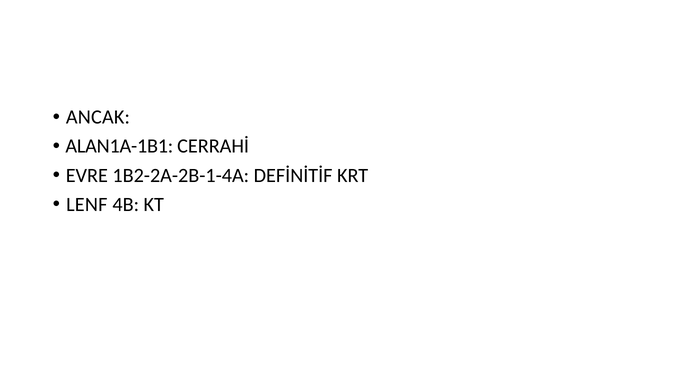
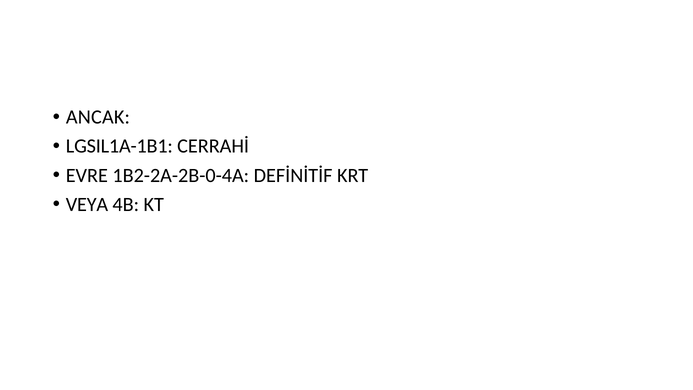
ALAN1A-1B1: ALAN1A-1B1 -> LGSIL1A-1B1
1B2-2A-2B-1-4A: 1B2-2A-2B-1-4A -> 1B2-2A-2B-0-4A
LENF: LENF -> VEYA
